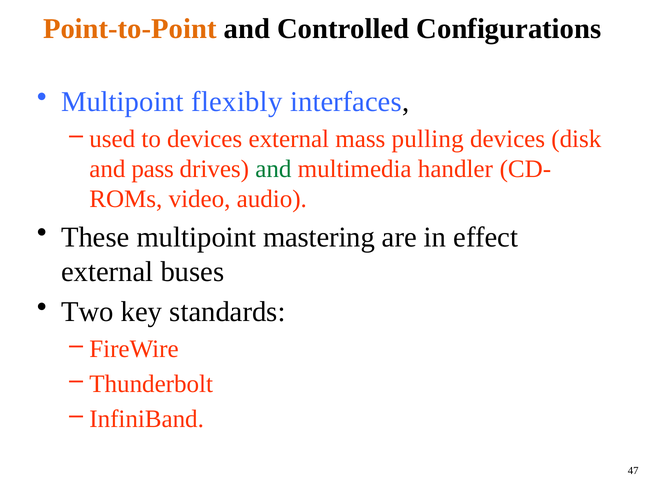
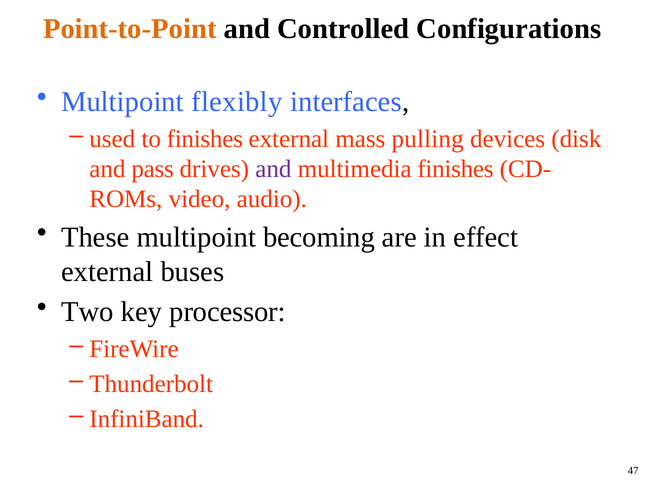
to devices: devices -> finishes
and at (273, 169) colour: green -> purple
multimedia handler: handler -> finishes
mastering: mastering -> becoming
standards: standards -> processor
